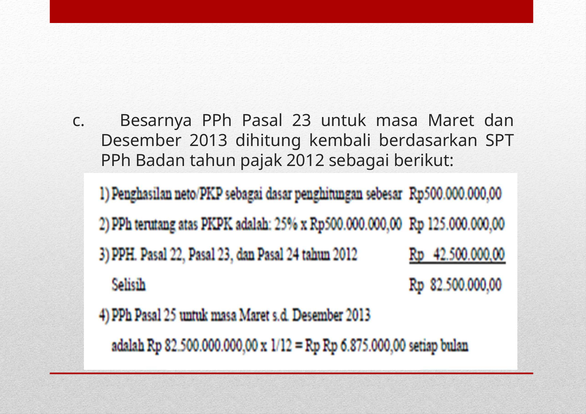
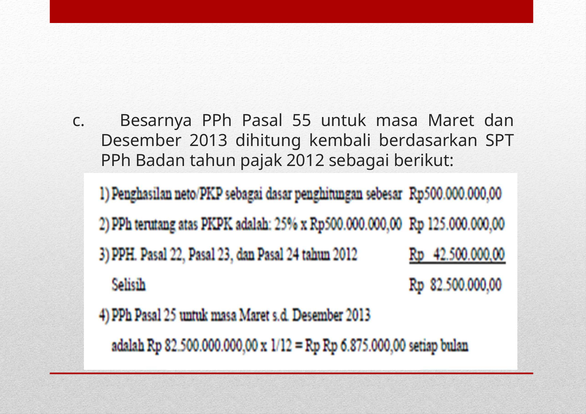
23: 23 -> 55
